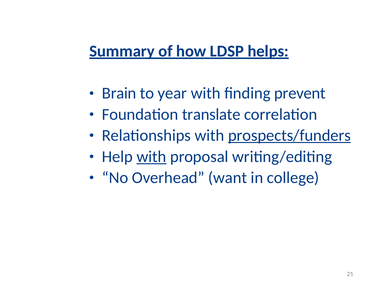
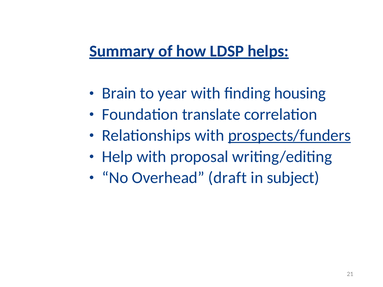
prevent: prevent -> housing
with at (151, 157) underline: present -> none
want: want -> draft
college: college -> subject
